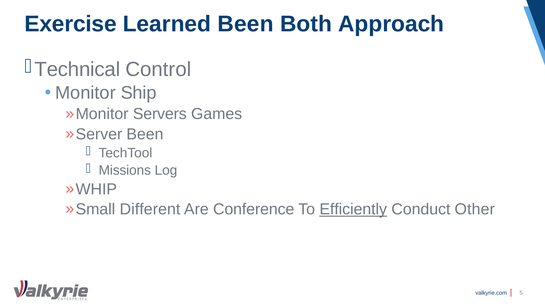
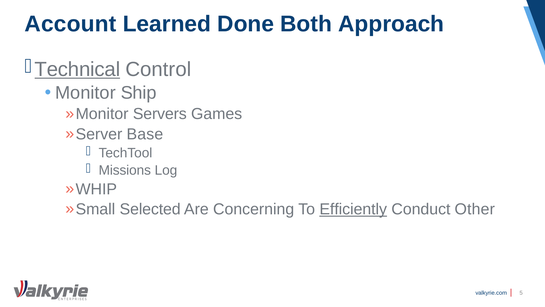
Exercise: Exercise -> Account
Learned Been: Been -> Done
Technical underline: none -> present
Been at (145, 134): Been -> Base
Different: Different -> Selected
Conference: Conference -> Concerning
